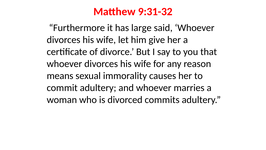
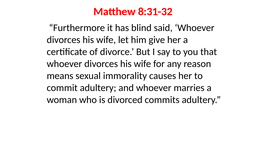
9:31-32: 9:31-32 -> 8:31-32
large: large -> blind
